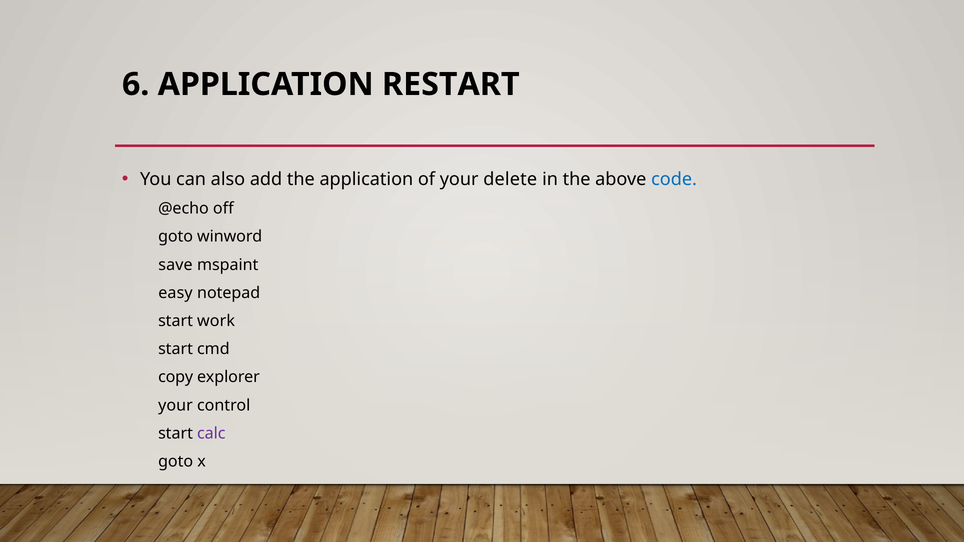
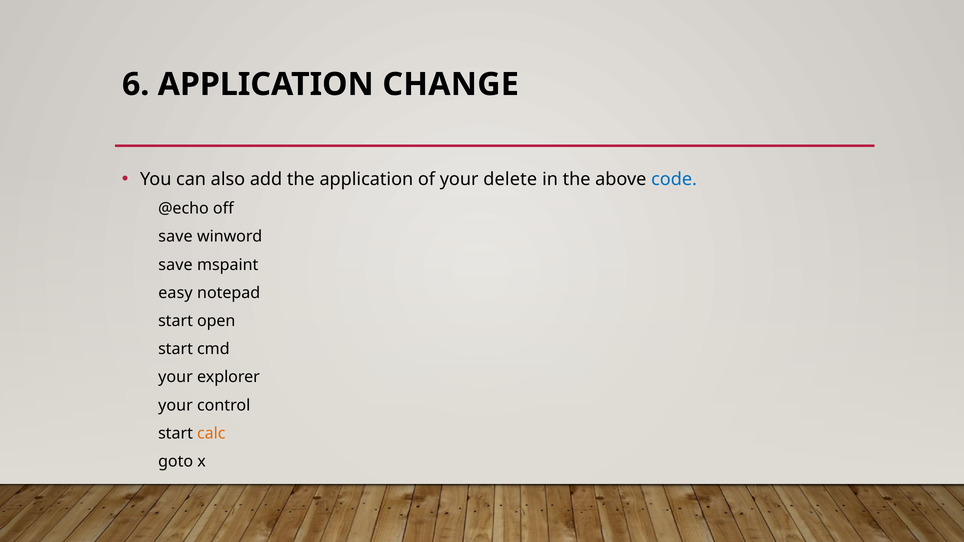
RESTART: RESTART -> CHANGE
goto at (176, 237): goto -> save
work: work -> open
copy at (176, 377): copy -> your
calc colour: purple -> orange
